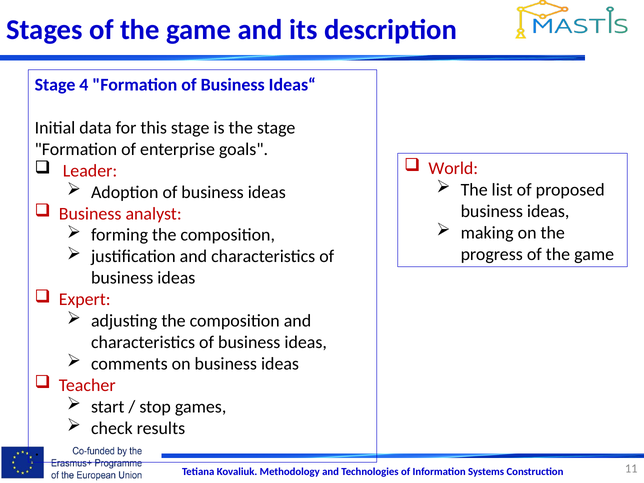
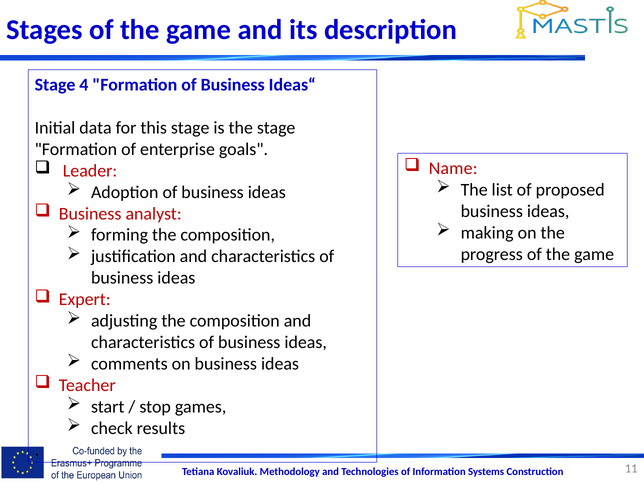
World: World -> Name
